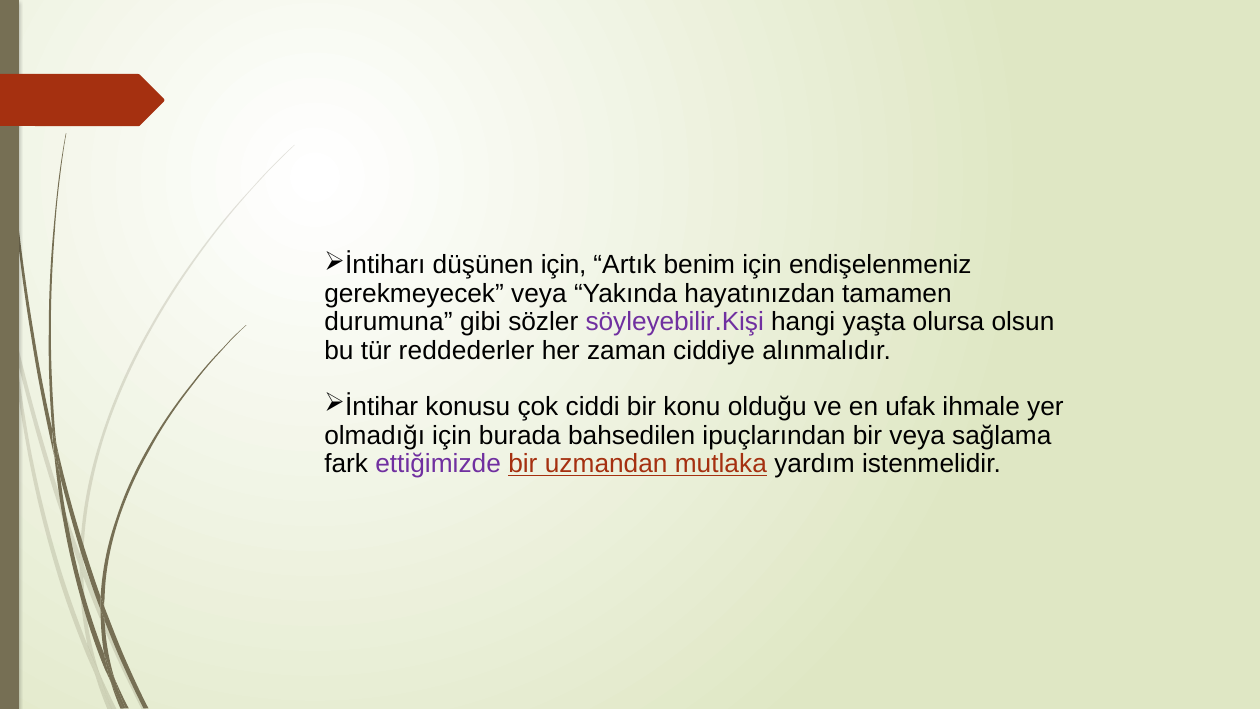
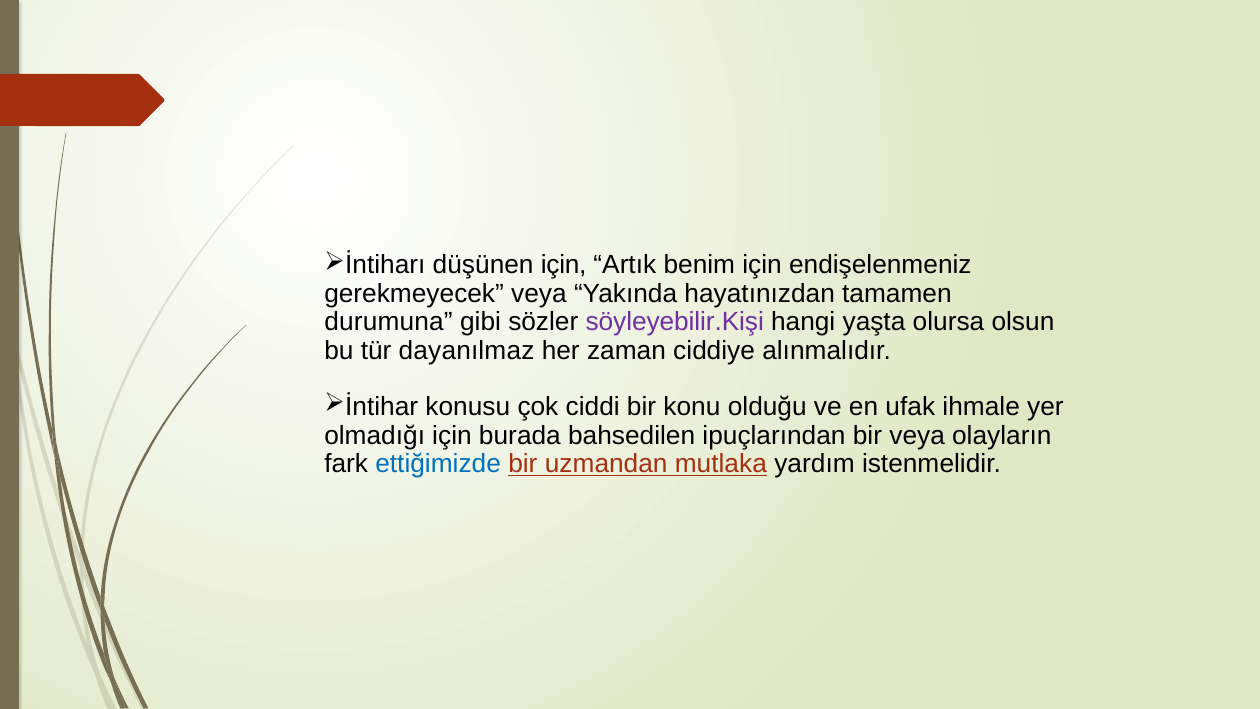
reddederler: reddederler -> dayanılmaz
sağlama: sağlama -> olayların
ettiğimizde colour: purple -> blue
